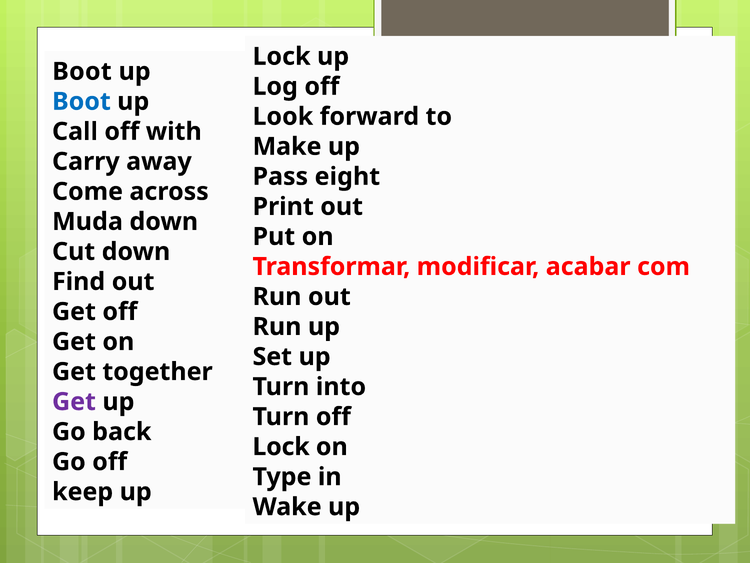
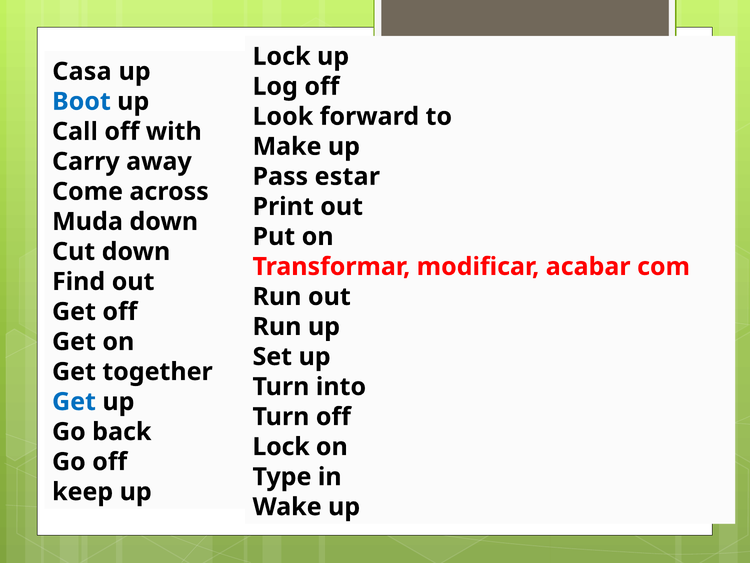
Boot at (82, 71): Boot -> Casa
eight: eight -> estar
Get at (74, 401) colour: purple -> blue
